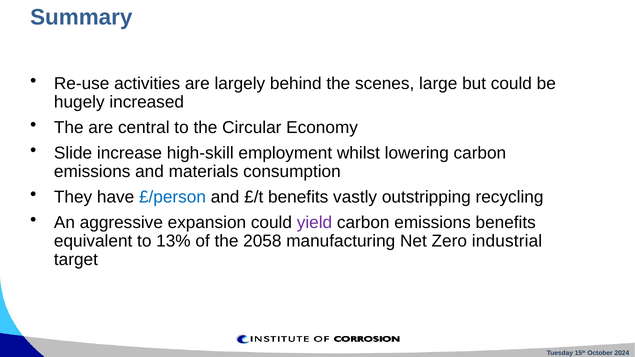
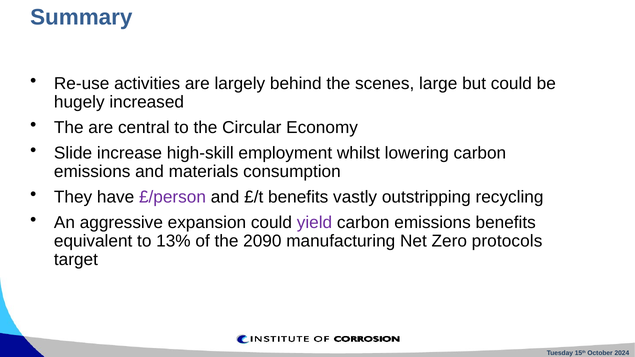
£/person colour: blue -> purple
2058: 2058 -> 2090
industrial: industrial -> protocols
